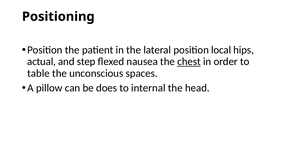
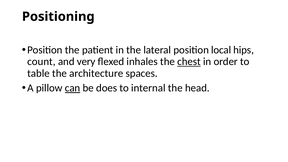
actual: actual -> count
step: step -> very
nausea: nausea -> inhales
unconscious: unconscious -> architecture
can underline: none -> present
